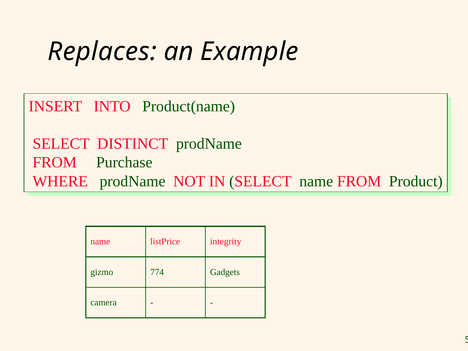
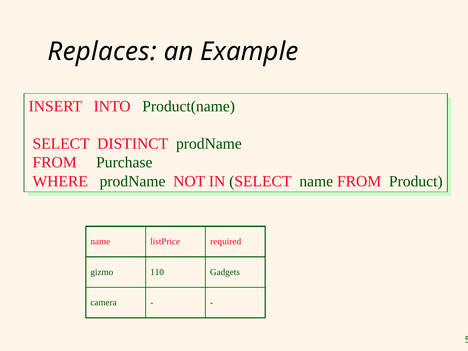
integrity: integrity -> required
774: 774 -> 110
